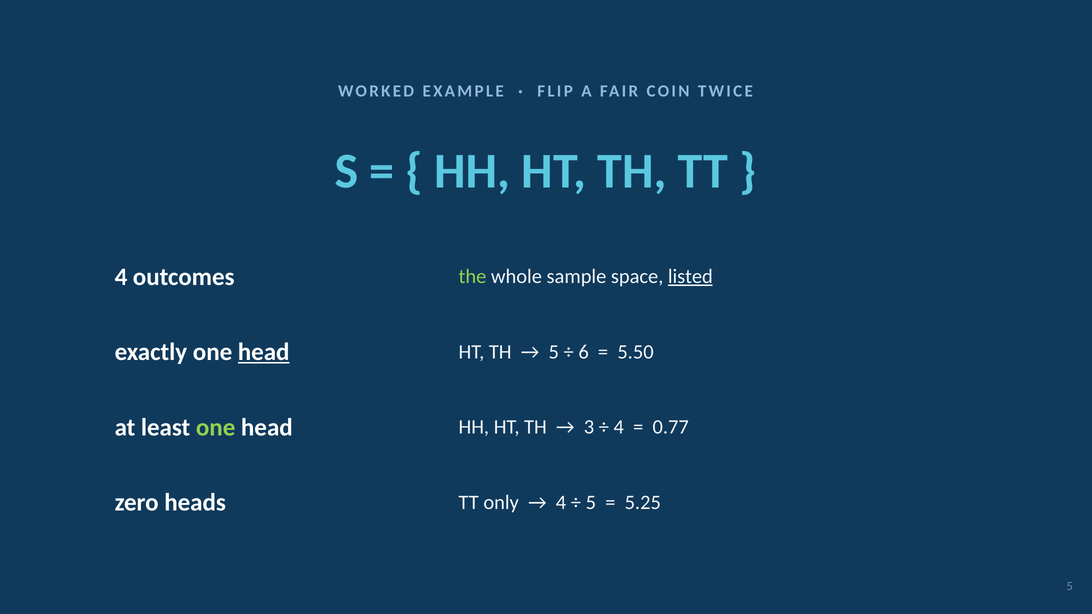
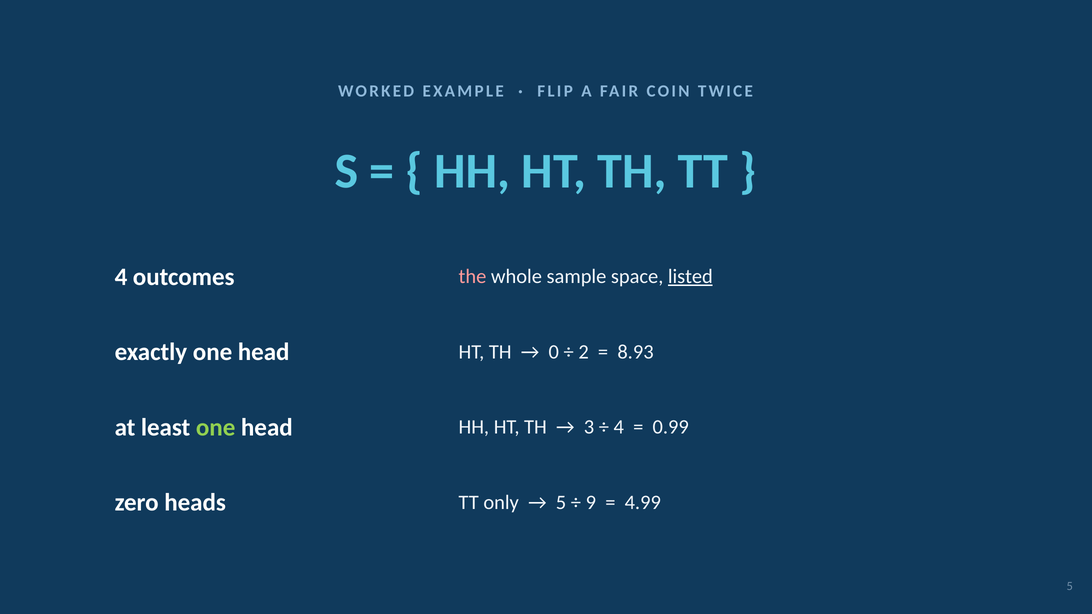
the colour: light green -> pink
head at (264, 352) underline: present -> none
5 at (554, 352): 5 -> 0
6: 6 -> 2
5.50: 5.50 -> 8.93
0.77: 0.77 -> 0.99
4 at (561, 503): 4 -> 5
5 at (591, 503): 5 -> 9
5.25: 5.25 -> 4.99
